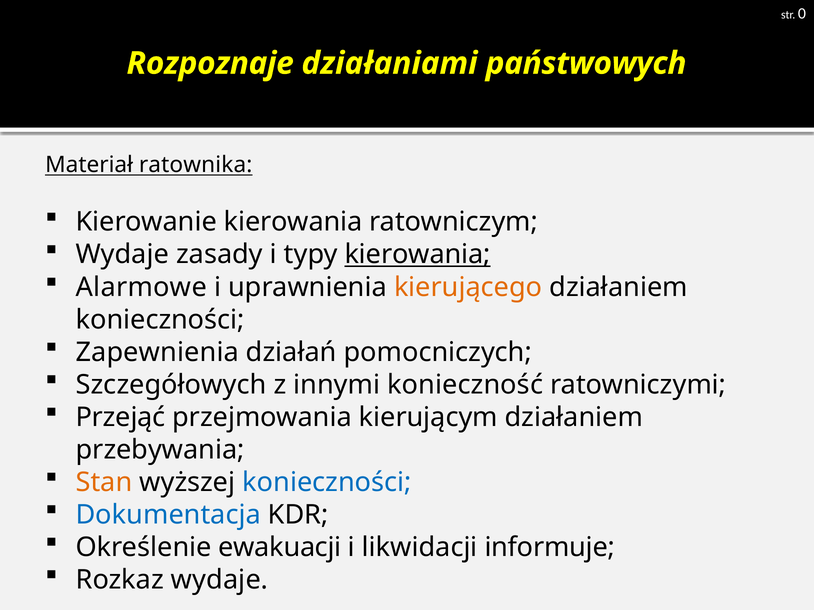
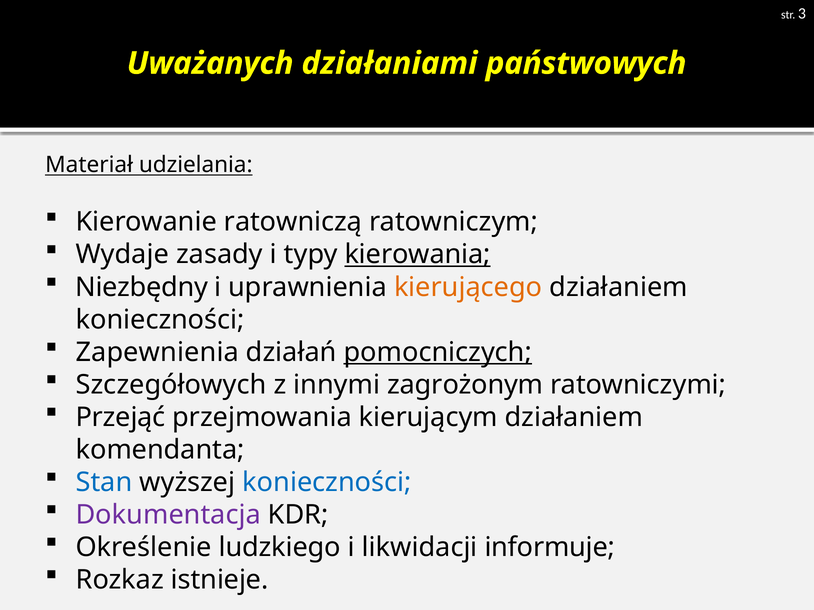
0: 0 -> 3
Rozpoznaje: Rozpoznaje -> Uważanych
ratownika: ratownika -> udzielania
Kierowanie kierowania: kierowania -> ratowniczą
Alarmowe: Alarmowe -> Niezbędny
pomocniczych underline: none -> present
konieczność: konieczność -> zagrożonym
przebywania: przebywania -> komendanta
Stan colour: orange -> blue
Dokumentacja colour: blue -> purple
ewakuacji: ewakuacji -> ludzkiego
Rozkaz wydaje: wydaje -> istnieje
